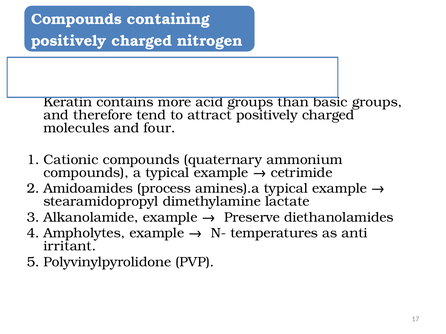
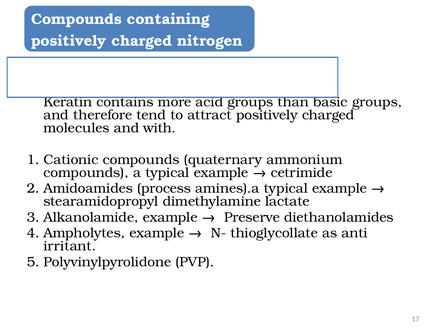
four: four -> with
temperatures: temperatures -> thioglycollate
